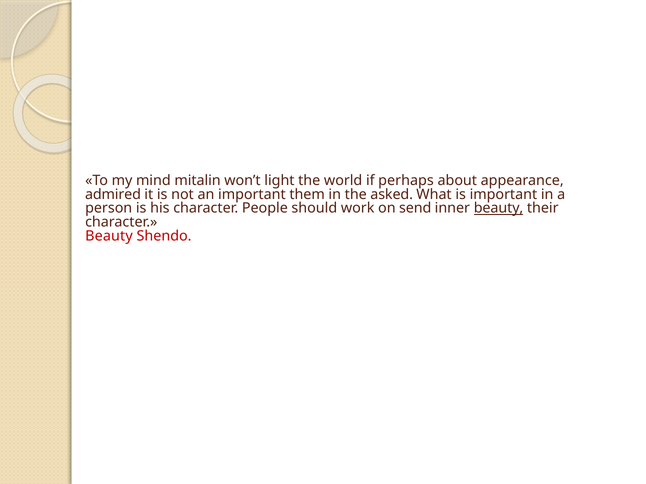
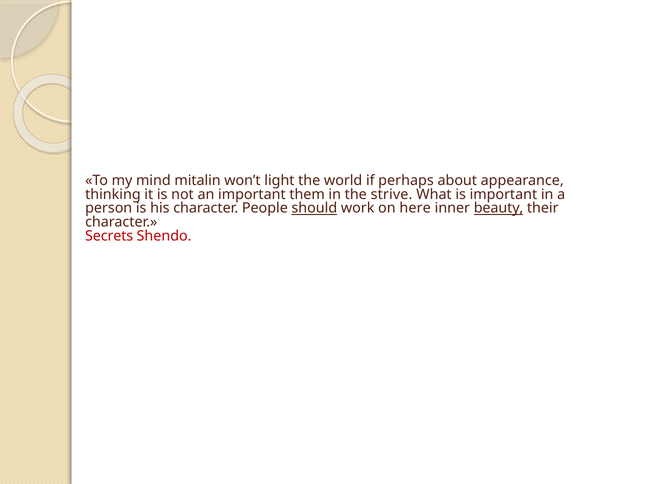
admired: admired -> thinking
asked: asked -> strive
should underline: none -> present
send: send -> here
Beauty at (109, 236): Beauty -> Secrets
